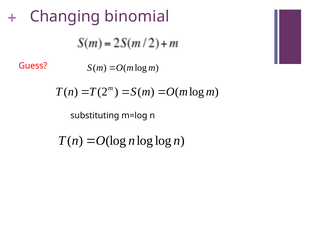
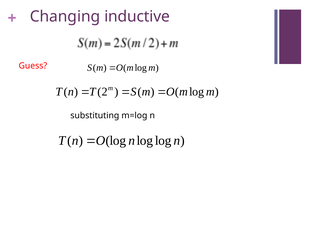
binomial: binomial -> inductive
